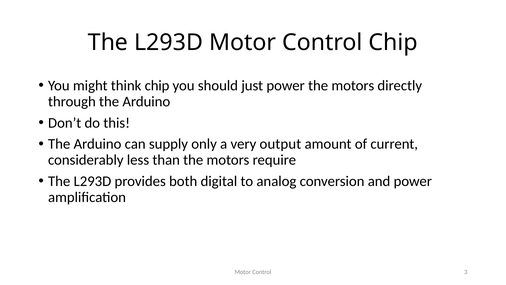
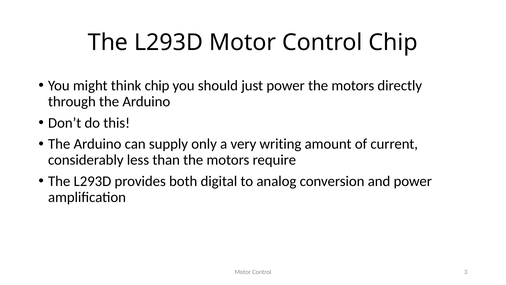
output: output -> writing
